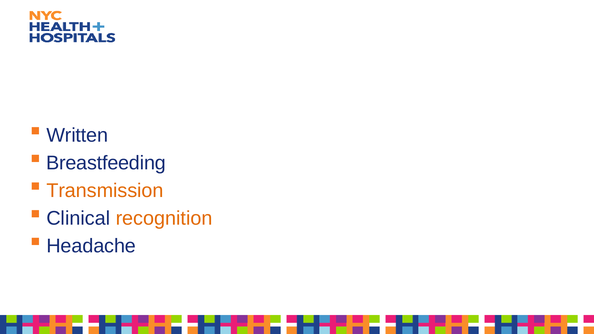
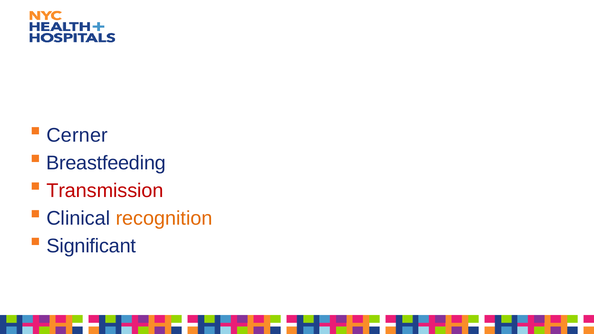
Written: Written -> Cerner
Transmission colour: orange -> red
Headache: Headache -> Significant
